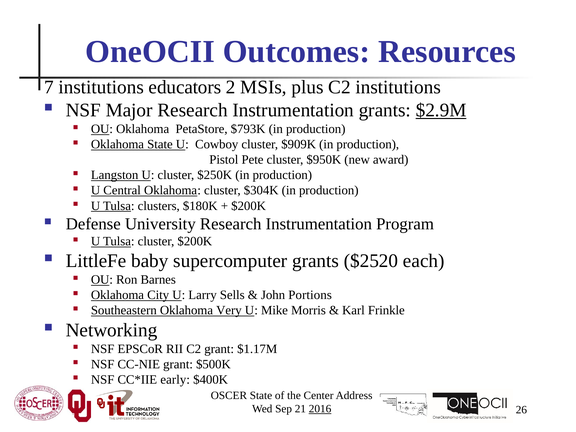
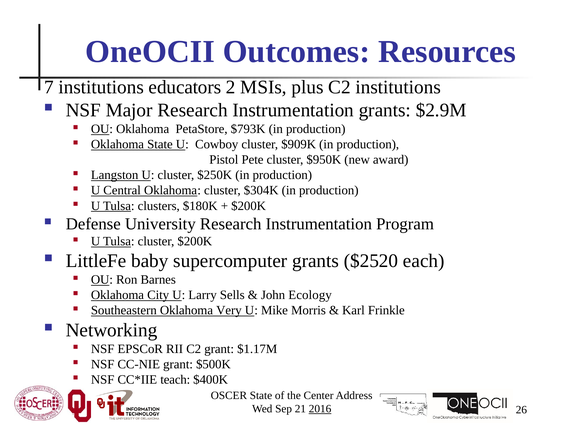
$2.9M underline: present -> none
Portions: Portions -> Ecology
early: early -> teach
